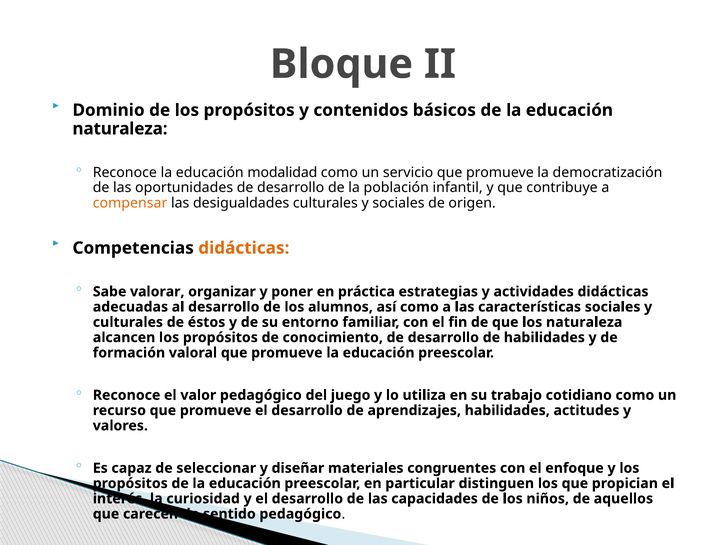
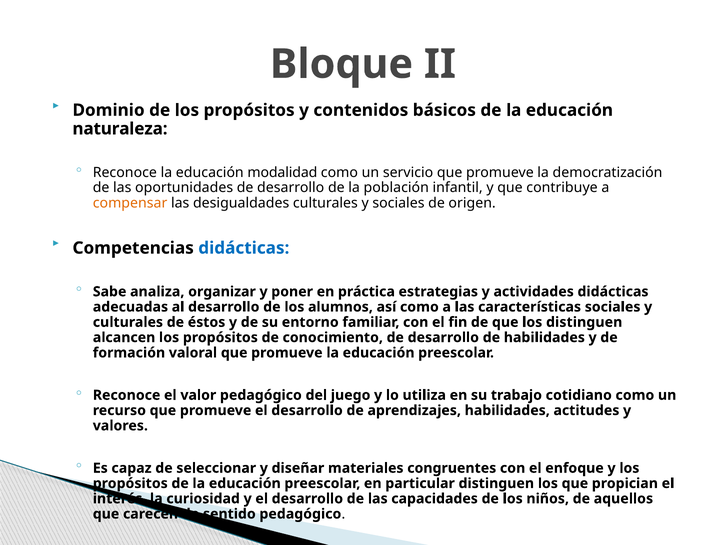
didácticas at (244, 248) colour: orange -> blue
valorar: valorar -> analiza
los naturaleza: naturaleza -> distinguen
